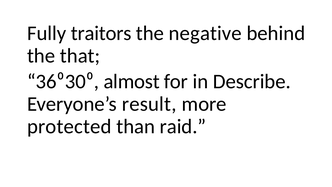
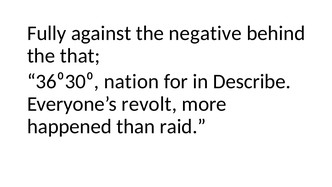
traitors: traitors -> against
almost: almost -> nation
result: result -> revolt
protected: protected -> happened
